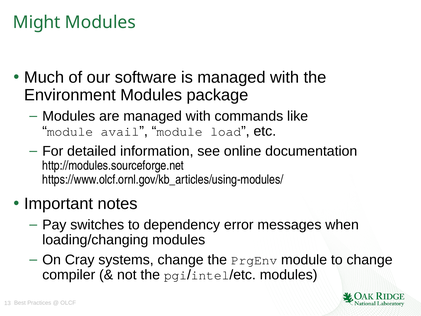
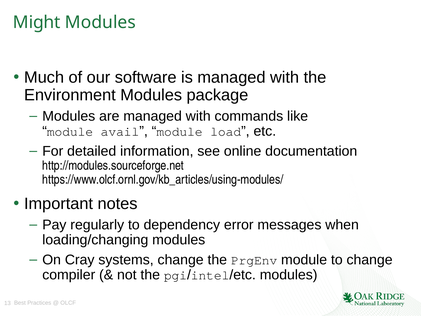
switches: switches -> regularly
